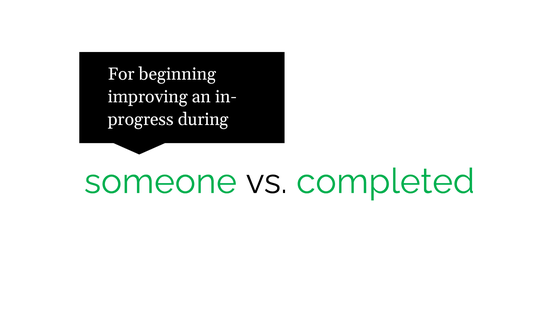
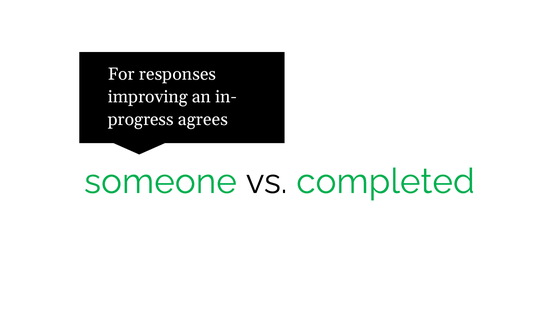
beginning: beginning -> responses
during: during -> agrees
